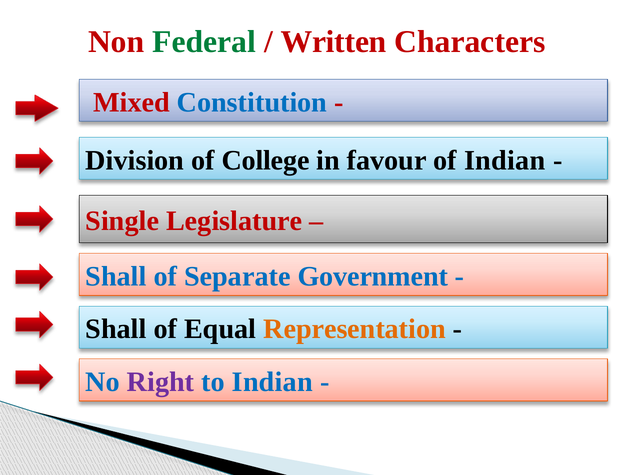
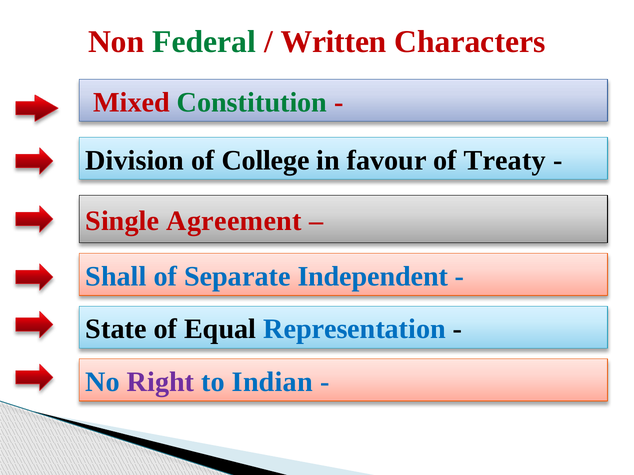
Constitution colour: blue -> green
of Indian: Indian -> Treaty
Legislature: Legislature -> Agreement
Government: Government -> Independent
Shall at (116, 330): Shall -> State
Representation colour: orange -> blue
